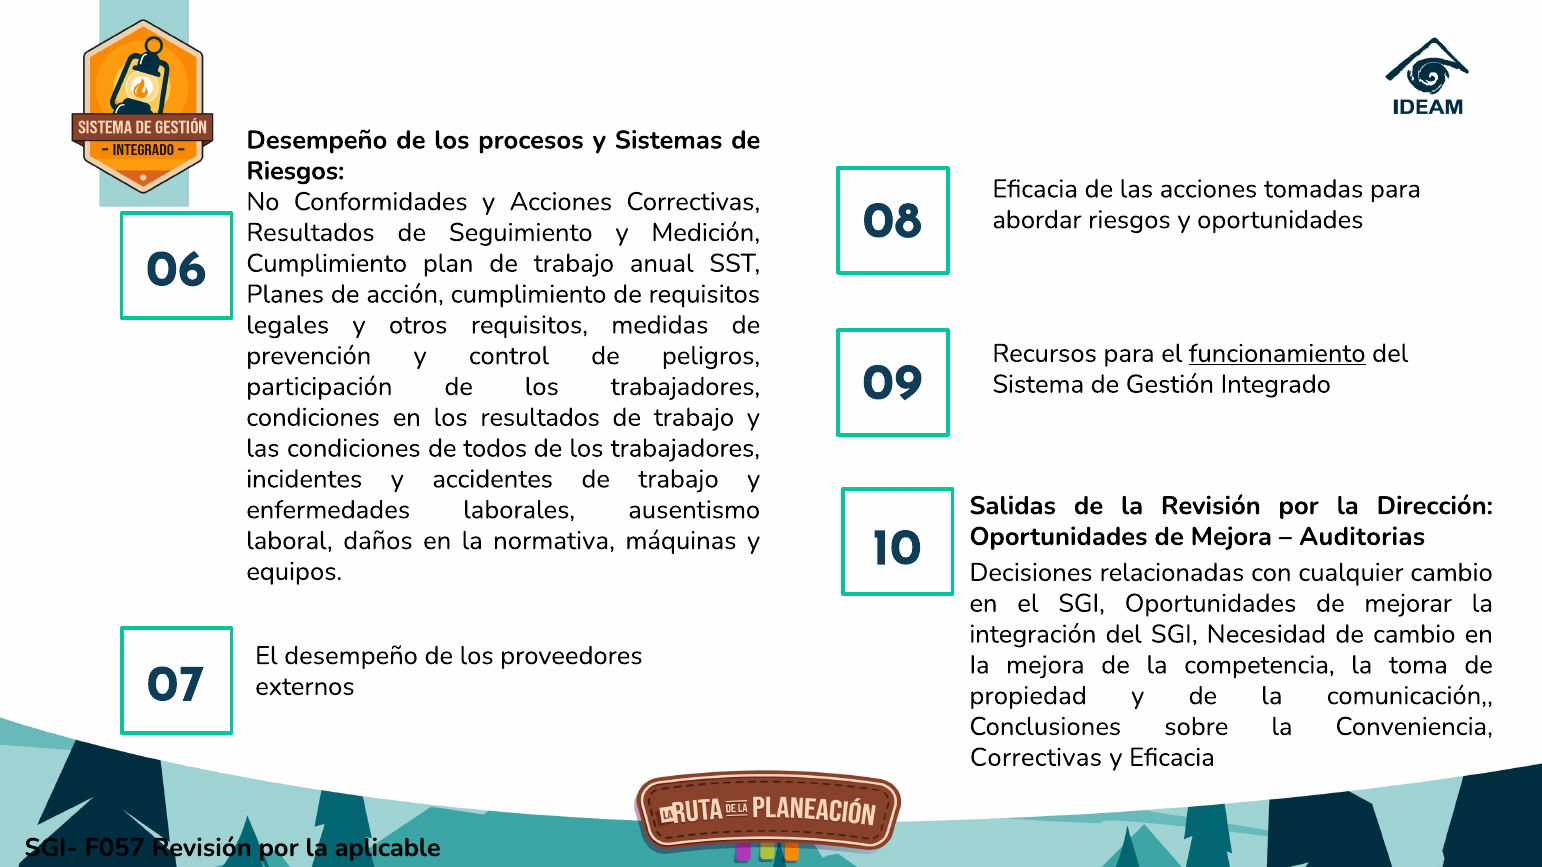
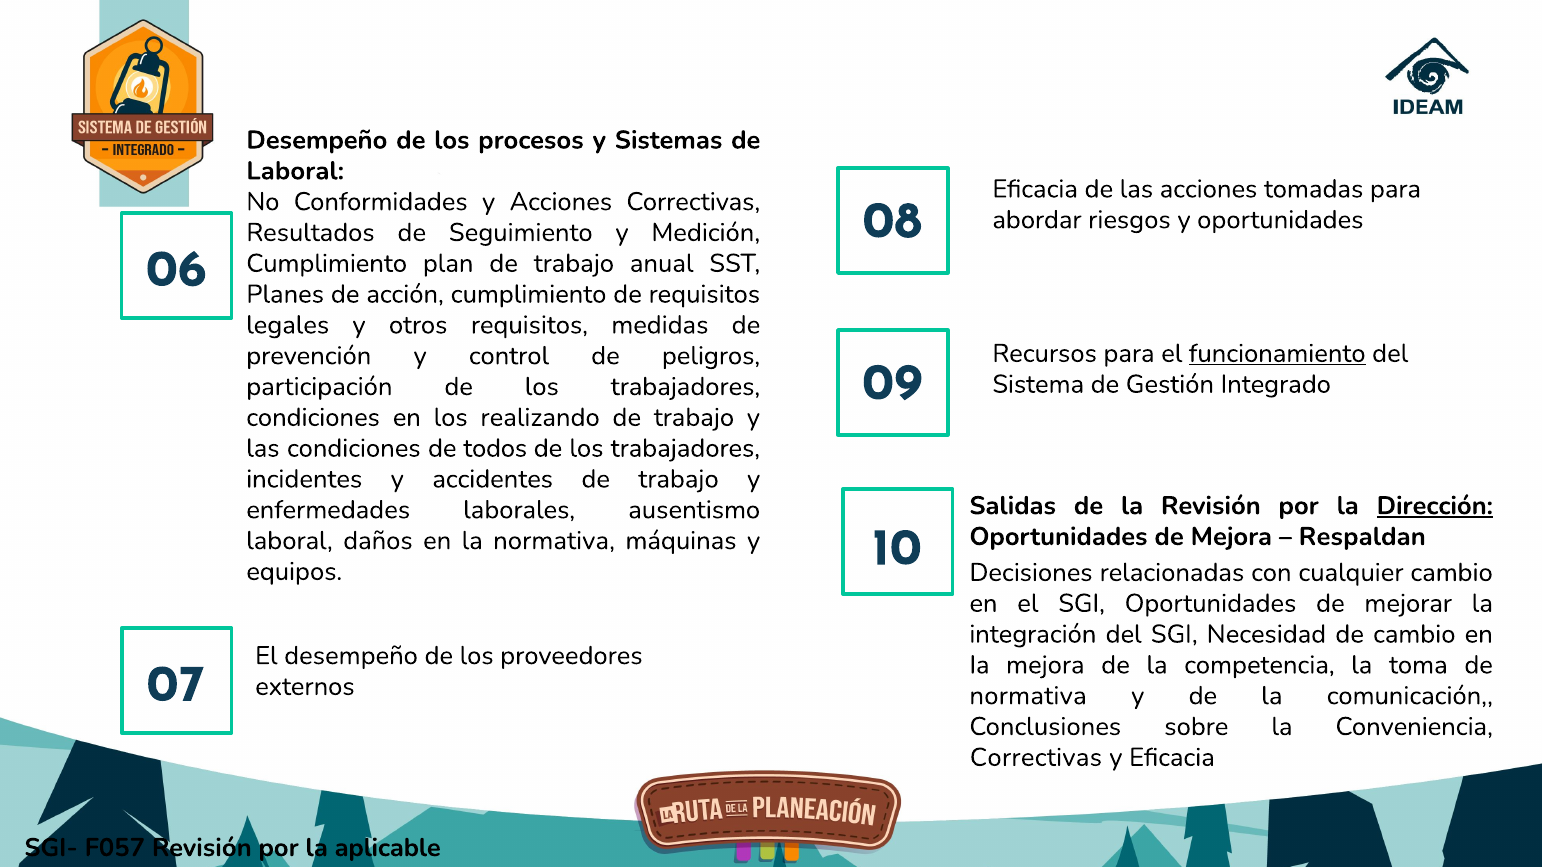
Riesgos at (295, 171): Riesgos -> Laboral
los resultados: resultados -> realizando
Dirección underline: none -> present
Auditorias: Auditorias -> Respaldan
propiedad at (1028, 696): propiedad -> normativa
